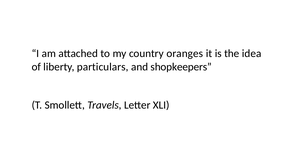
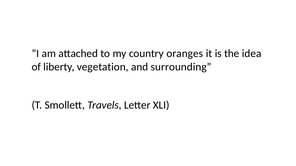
particulars: particulars -> vegetation
shopkeepers: shopkeepers -> surrounding
